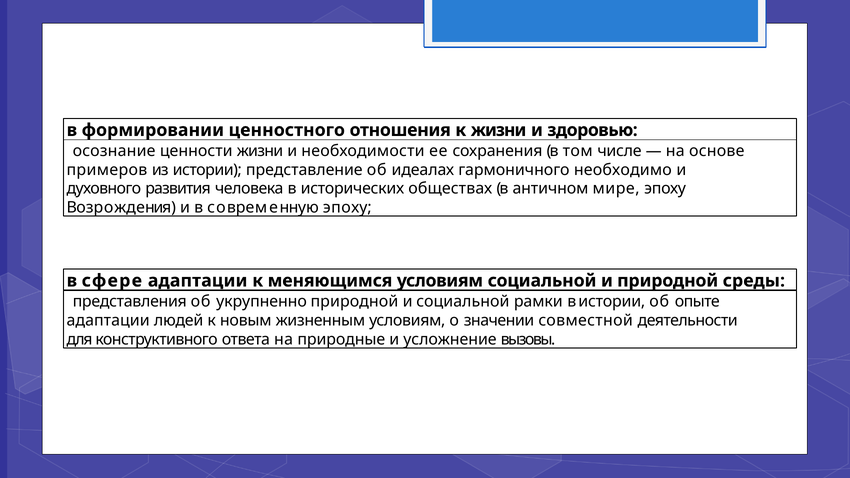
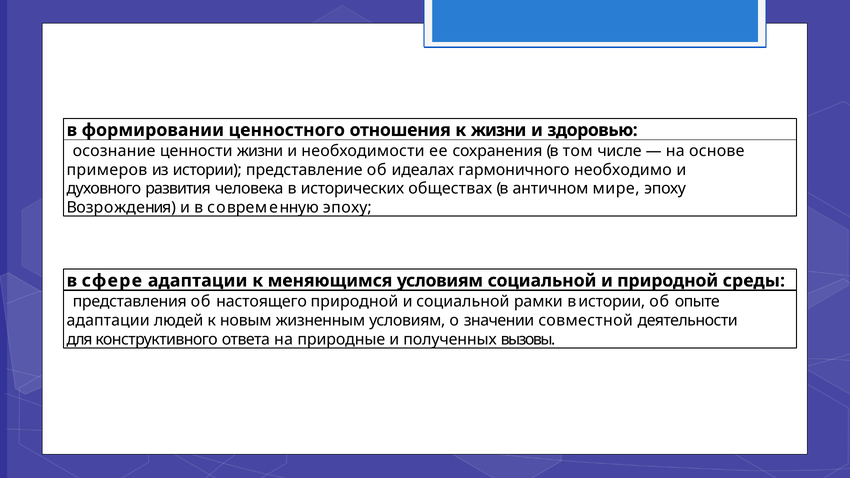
укрупненно: укрупненно -> настоящего
усложнение: усложнение -> полученных
